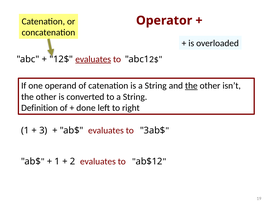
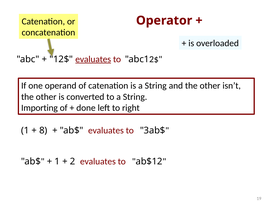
the at (191, 86) underline: present -> none
Definition: Definition -> Importing
3: 3 -> 8
